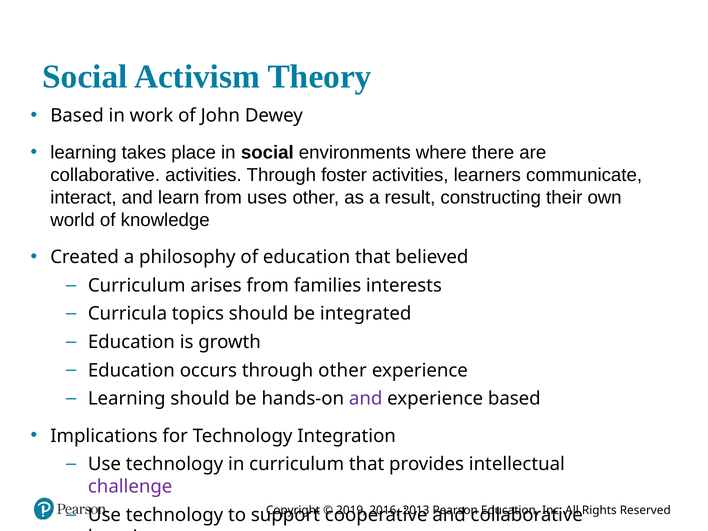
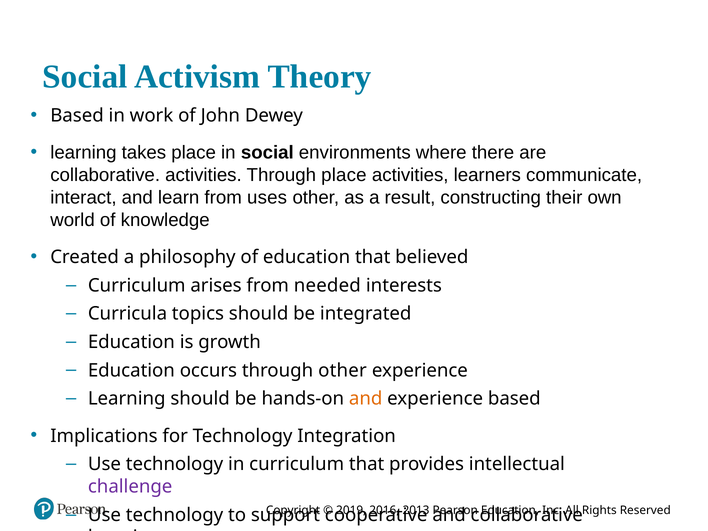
Through foster: foster -> place
families: families -> needed
and at (366, 399) colour: purple -> orange
